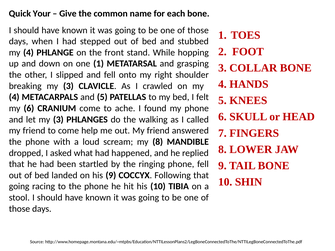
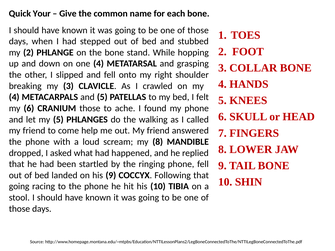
4 at (28, 53): 4 -> 2
the front: front -> bone
one 1: 1 -> 4
CRANIUM come: come -> those
let my 3: 3 -> 5
